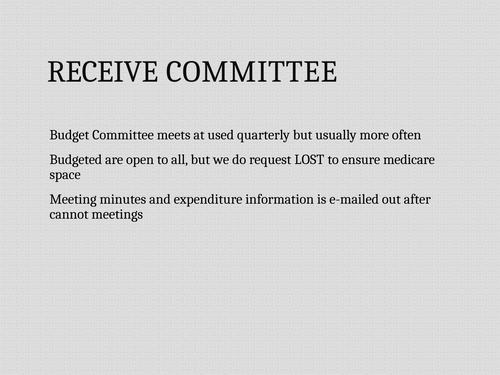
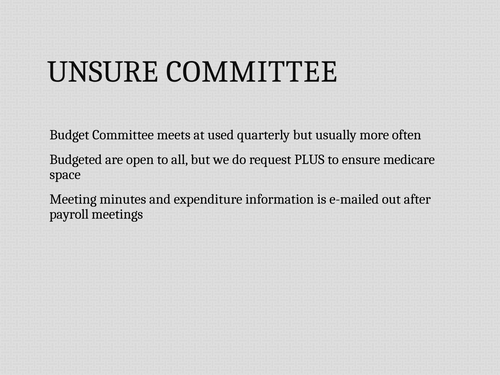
RECEIVE: RECEIVE -> UNSURE
LOST: LOST -> PLUS
cannot: cannot -> payroll
